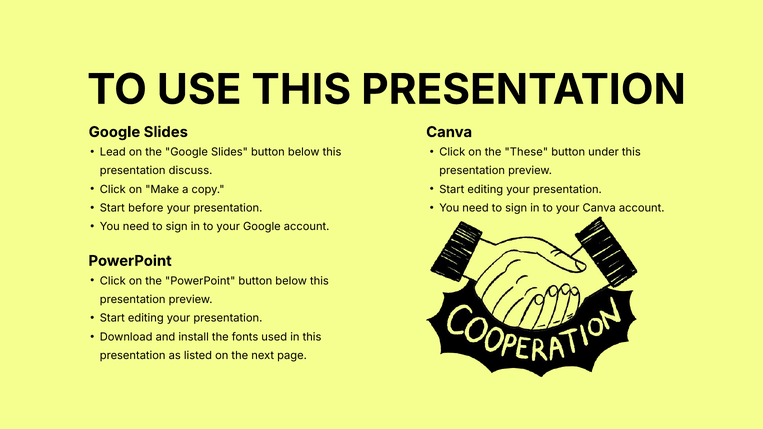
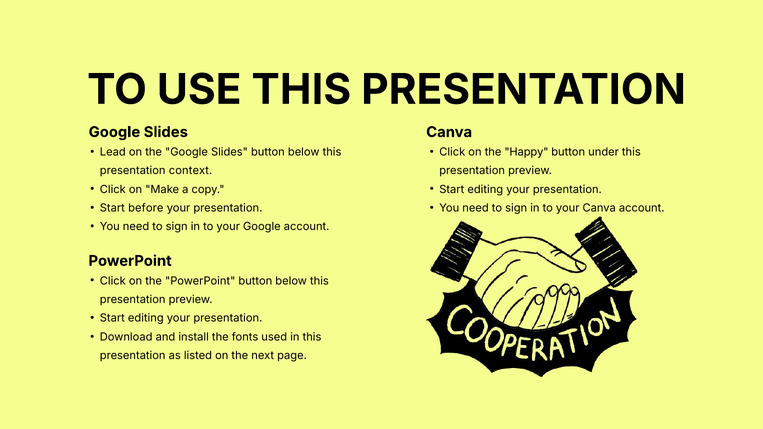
These: These -> Happy
discuss: discuss -> context
